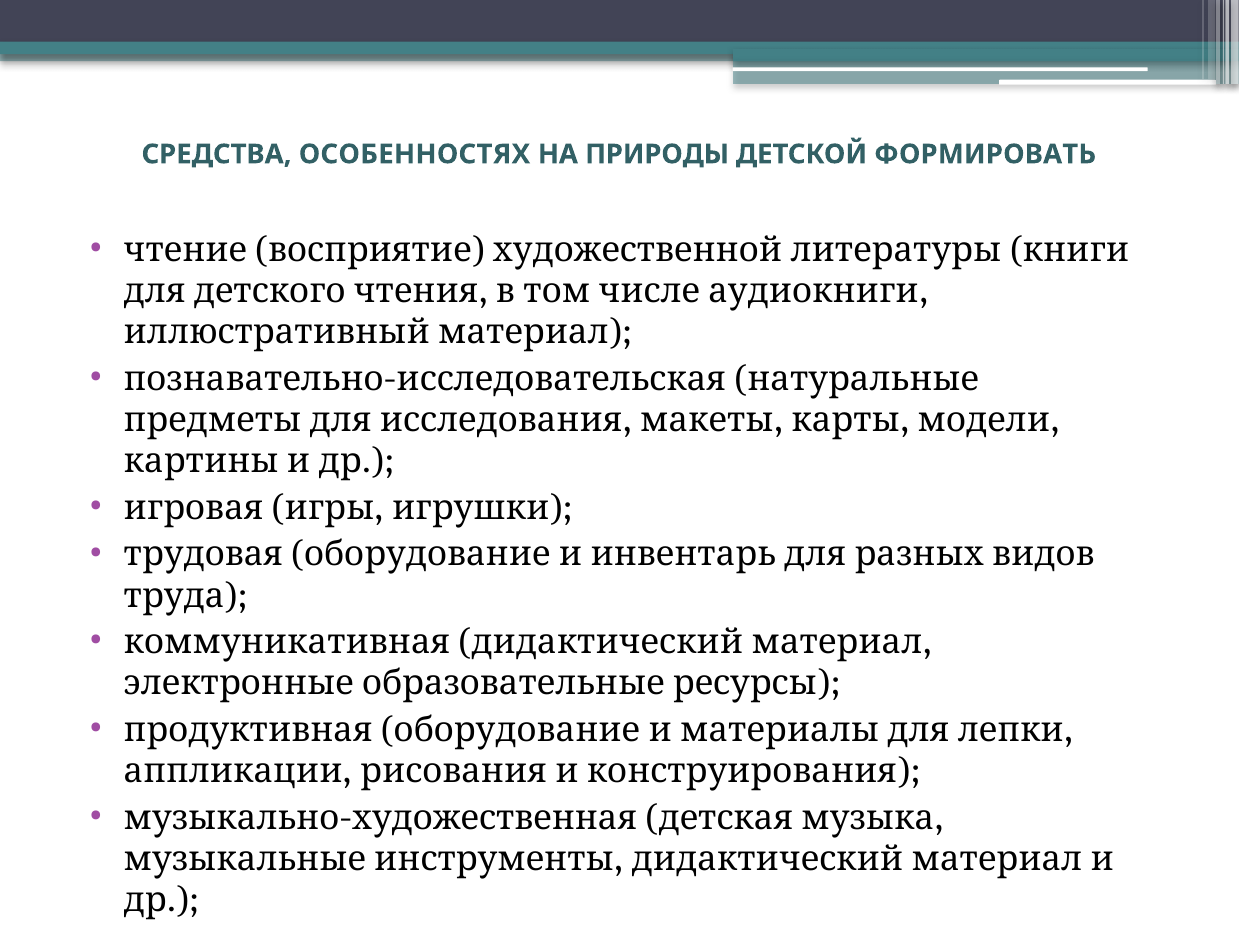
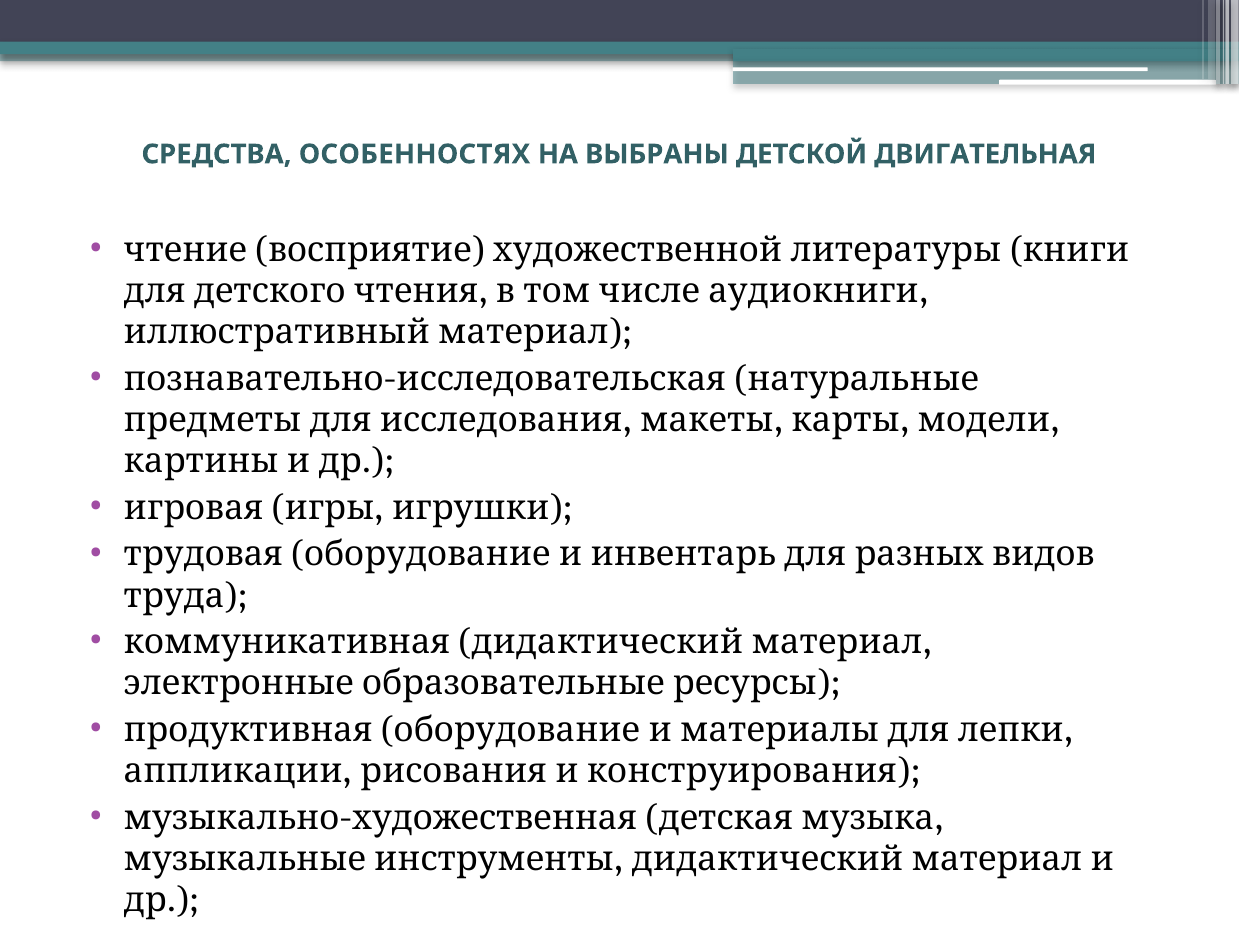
ПРИРОДЫ: ПРИРОДЫ -> ВЫБРАНЫ
ДЕТСКОЙ ФОРМИРОВАТЬ: ФОРМИРОВАТЬ -> ДВИГАТЕЛЬНАЯ
